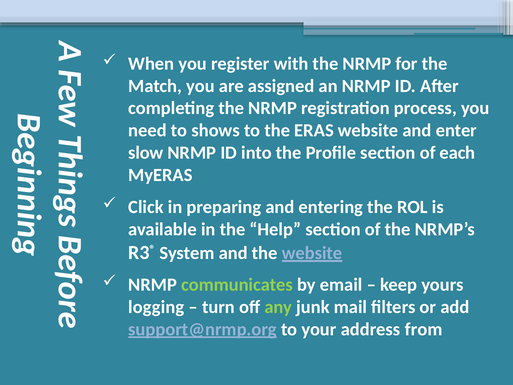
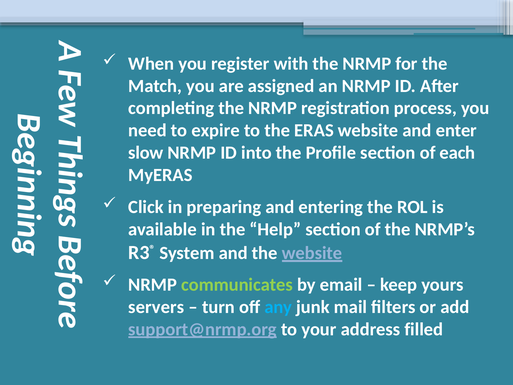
shows: shows -> expire
logging: logging -> servers
any colour: light green -> light blue
from: from -> filled
